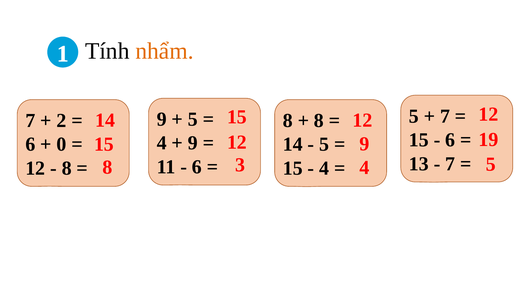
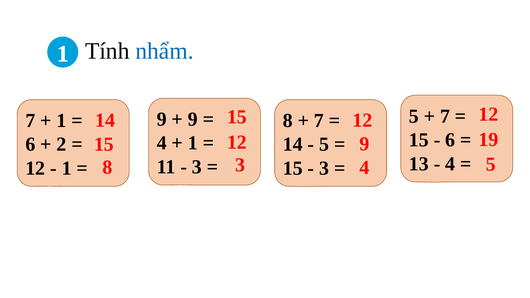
nhẩm colour: orange -> blue
5 at (193, 119): 5 -> 9
2 at (61, 121): 2 -> 1
8 at (319, 121): 8 -> 7
9 at (193, 143): 9 -> 1
0: 0 -> 2
7 at (450, 164): 7 -> 4
6 at (197, 167): 6 -> 3
8 at (67, 168): 8 -> 1
4 at (324, 168): 4 -> 3
